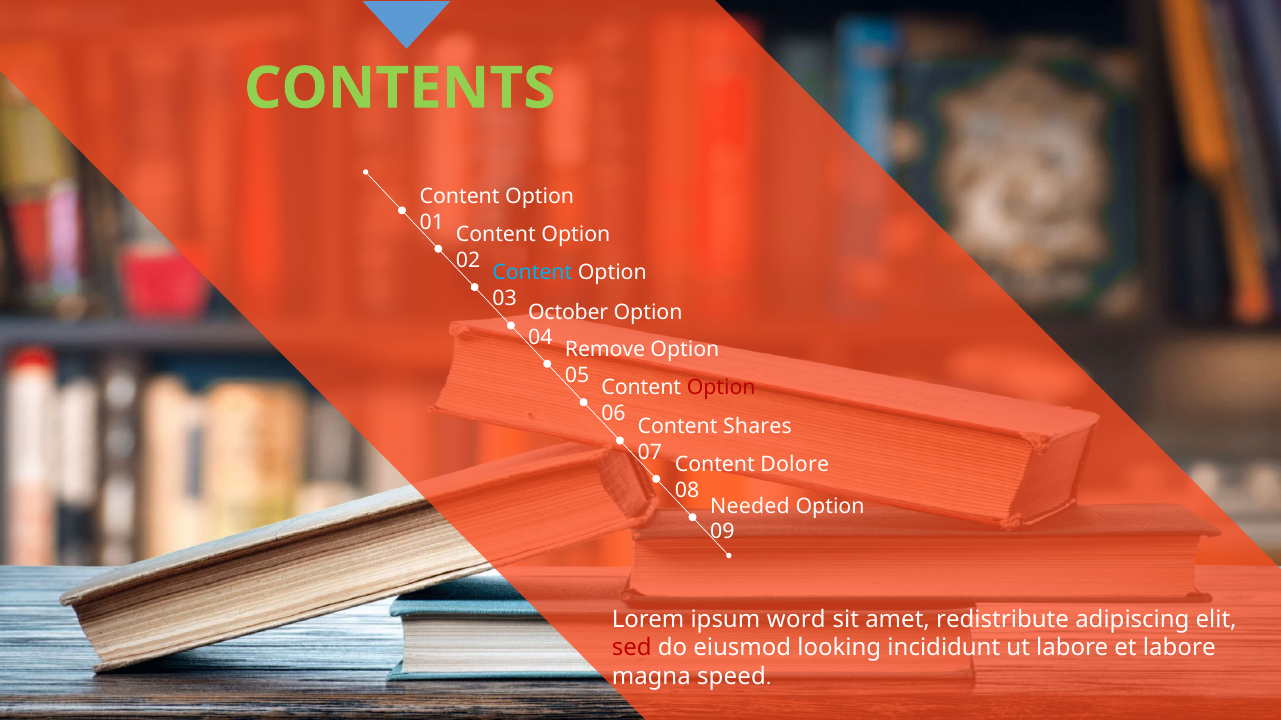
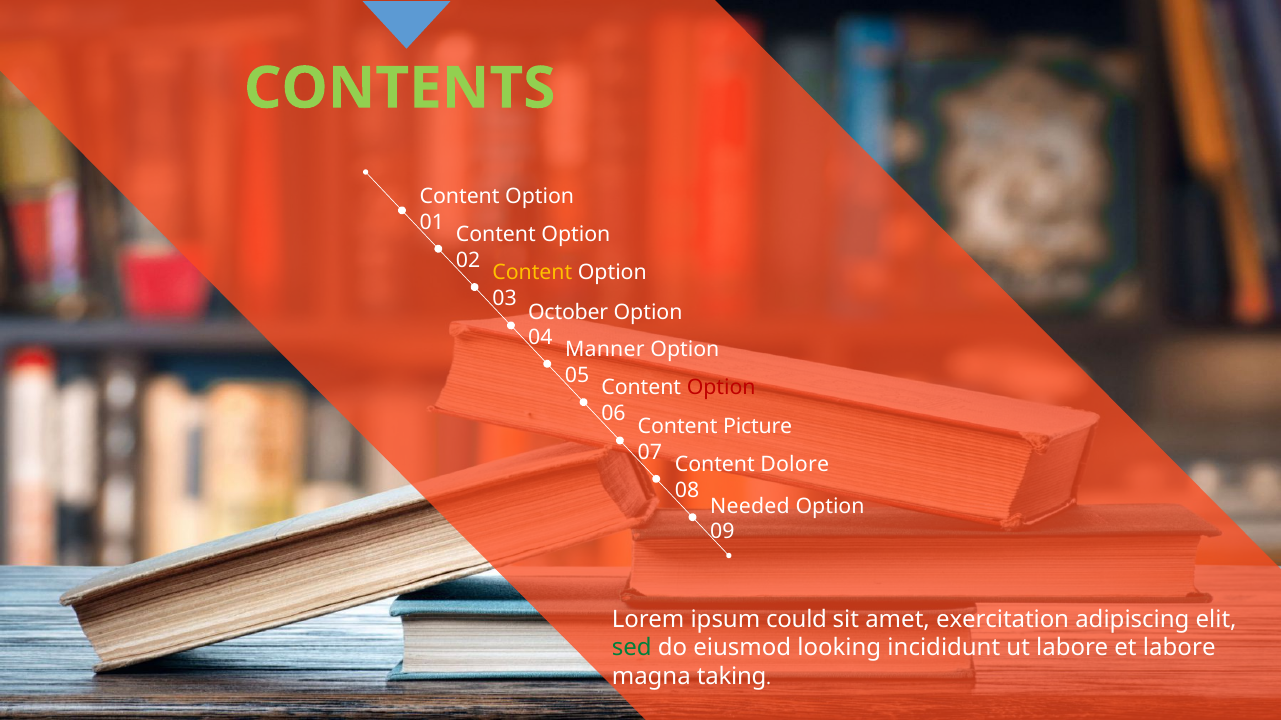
Content at (532, 273) colour: light blue -> yellow
Remove: Remove -> Manner
Shares: Shares -> Picture
word: word -> could
redistribute: redistribute -> exercitation
sed colour: red -> green
speed: speed -> taking
